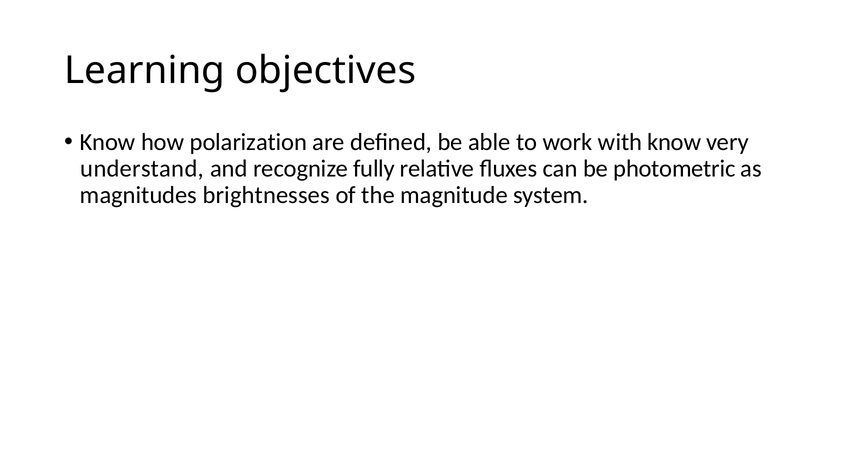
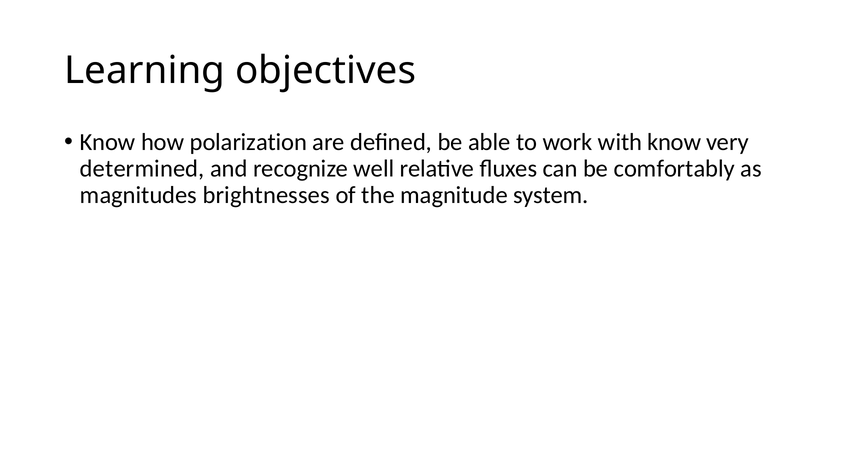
understand: understand -> determined
fully: fully -> well
photometric: photometric -> comfortably
